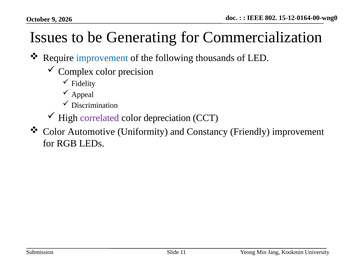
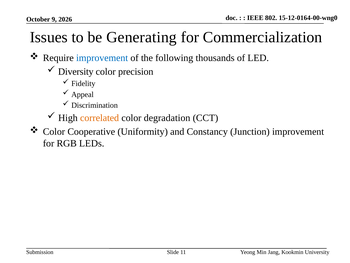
Complex: Complex -> Diversity
correlated colour: purple -> orange
depreciation: depreciation -> degradation
Automotive: Automotive -> Cooperative
Friendly: Friendly -> Junction
